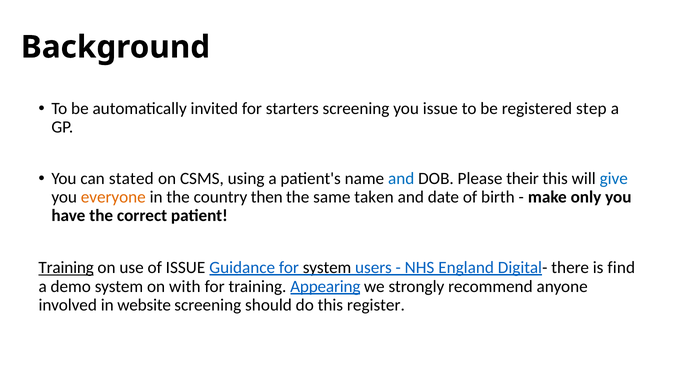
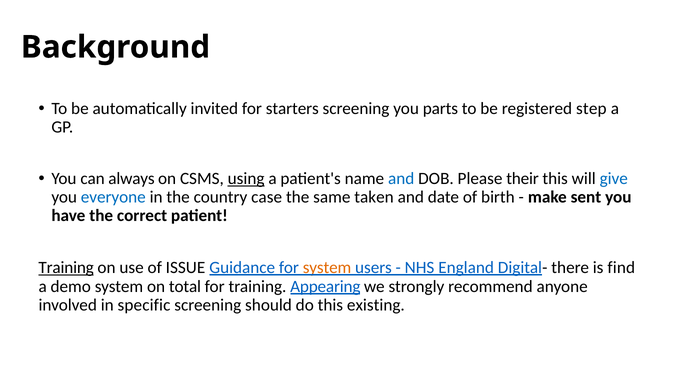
you issue: issue -> parts
stated: stated -> always
using underline: none -> present
everyone colour: orange -> blue
then: then -> case
only: only -> sent
system at (327, 267) colour: black -> orange
with: with -> total
website: website -> specific
register: register -> existing
